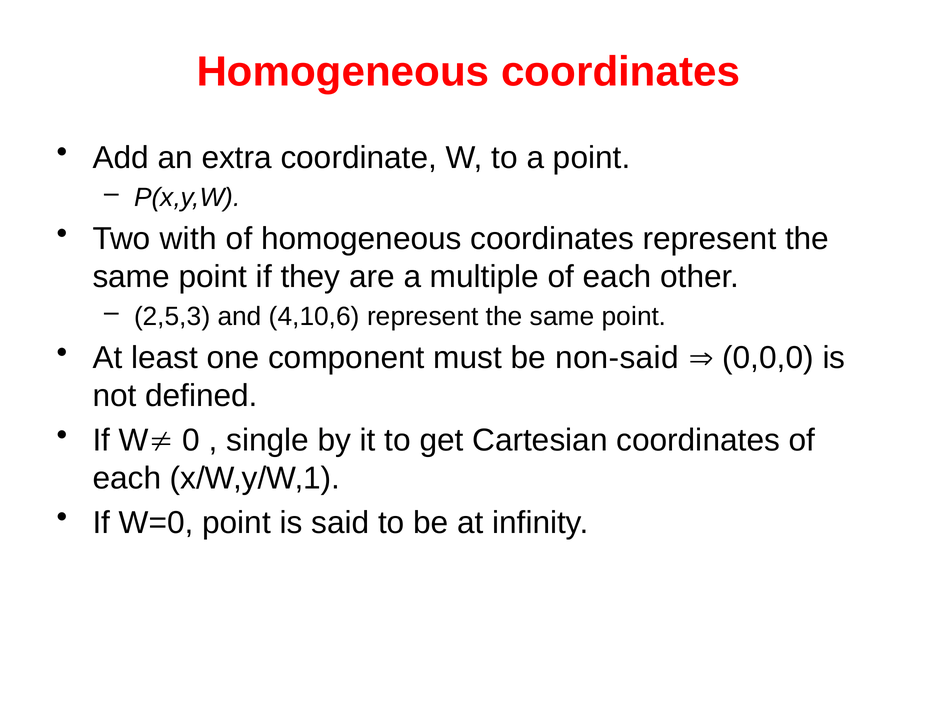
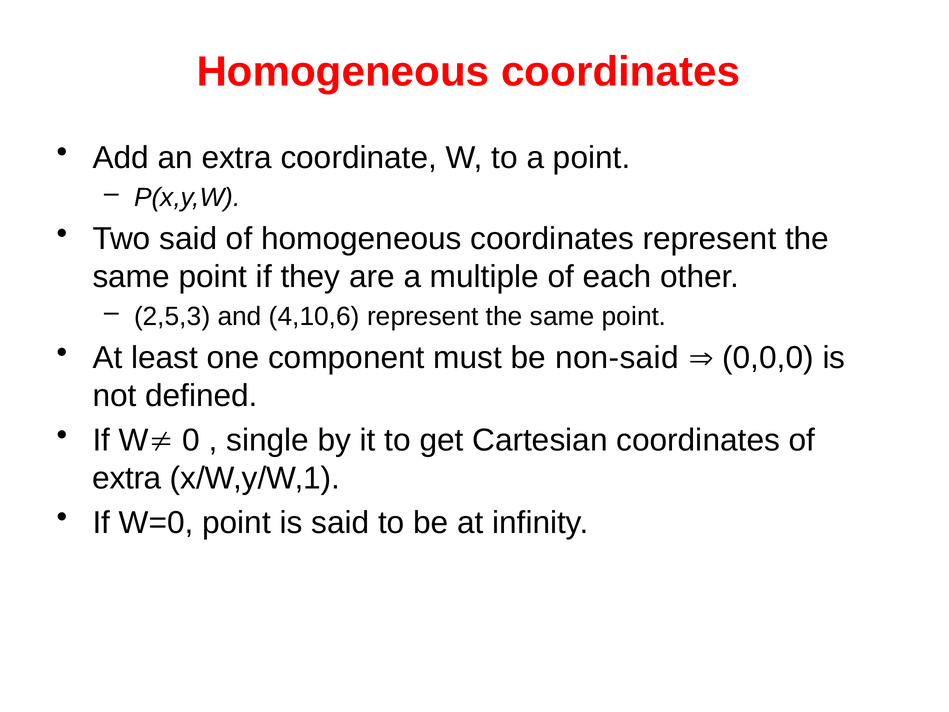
Two with: with -> said
each at (127, 478): each -> extra
